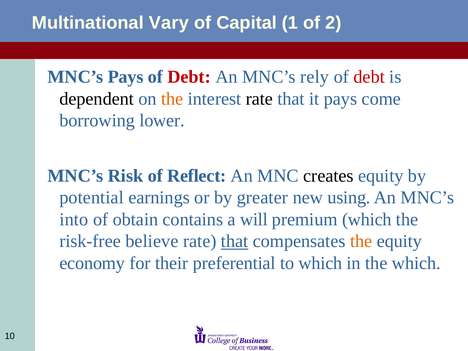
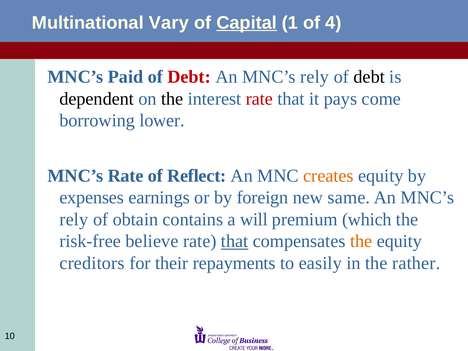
Capital underline: none -> present
2: 2 -> 4
MNC’s Pays: Pays -> Paid
debt at (369, 77) colour: red -> black
the at (172, 99) colour: orange -> black
rate at (259, 99) colour: black -> red
MNC’s Risk: Risk -> Rate
creates colour: black -> orange
potential: potential -> expenses
greater: greater -> foreign
using: using -> same
into at (74, 219): into -> rely
economy: economy -> creditors
preferential: preferential -> repayments
to which: which -> easily
the which: which -> rather
